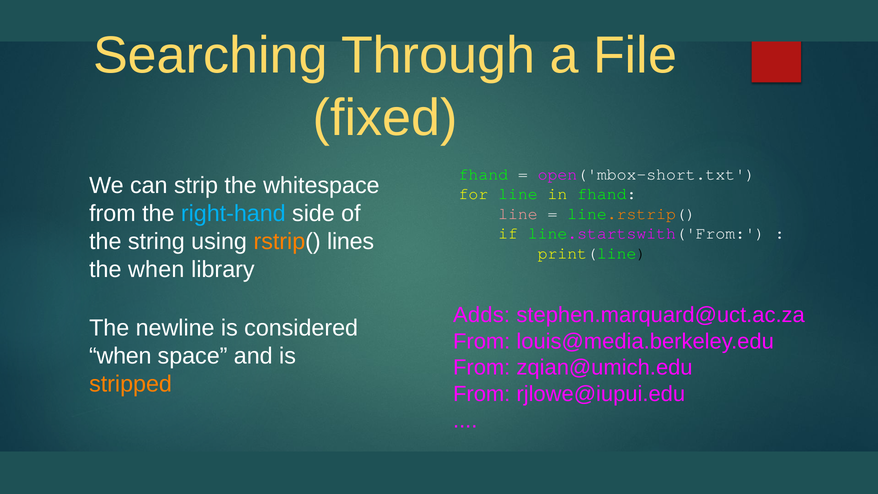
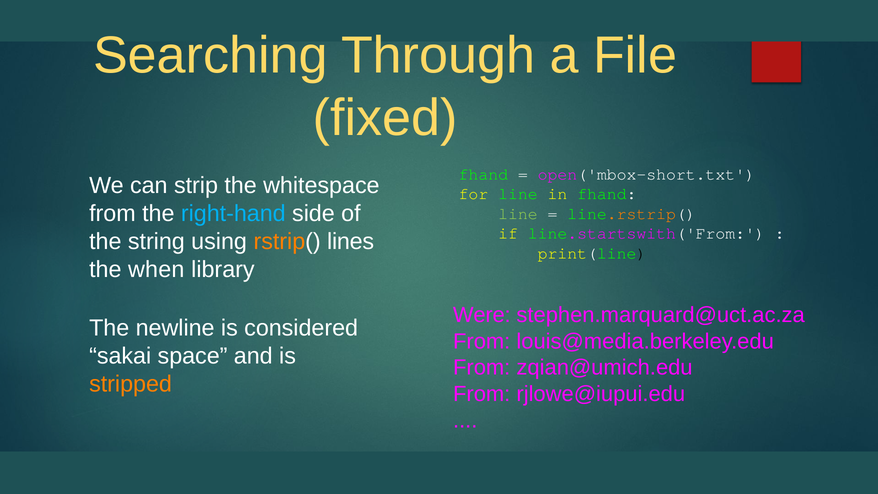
line at (518, 214) colour: pink -> light green
Adds: Adds -> Were
when at (120, 356): when -> sakai
